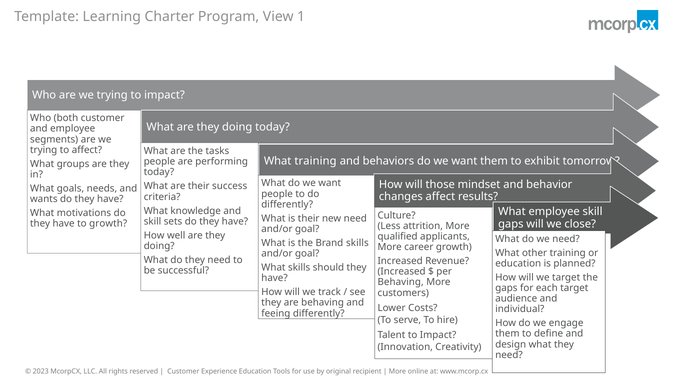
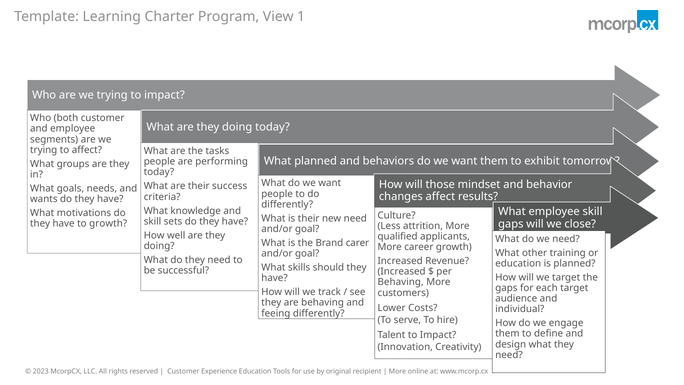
What training: training -> planned
Brand skills: skills -> carer
